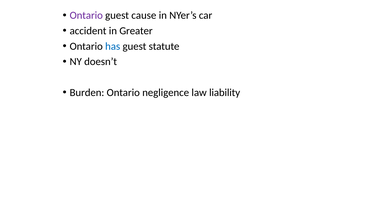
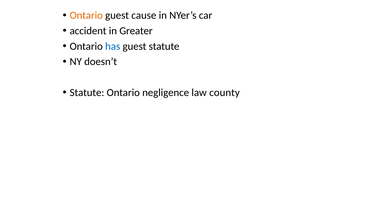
Ontario at (86, 15) colour: purple -> orange
Burden at (87, 93): Burden -> Statute
liability: liability -> county
